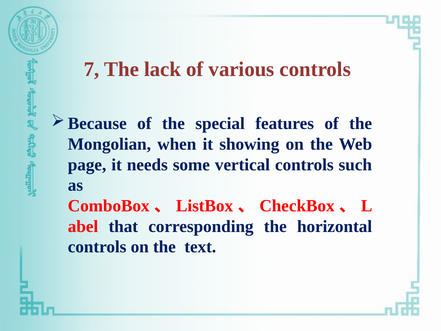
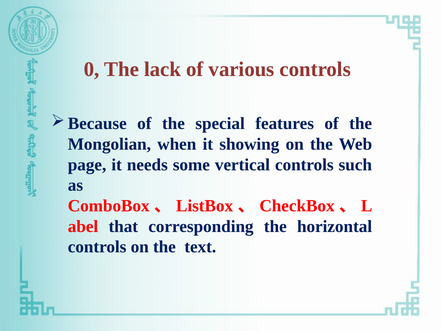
7: 7 -> 0
